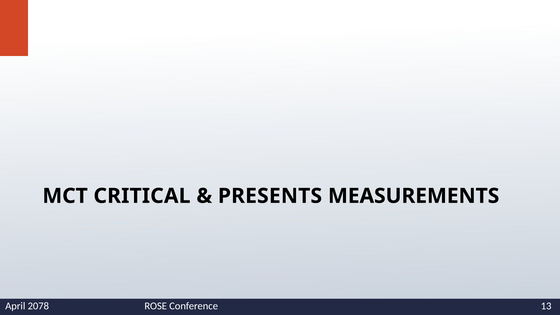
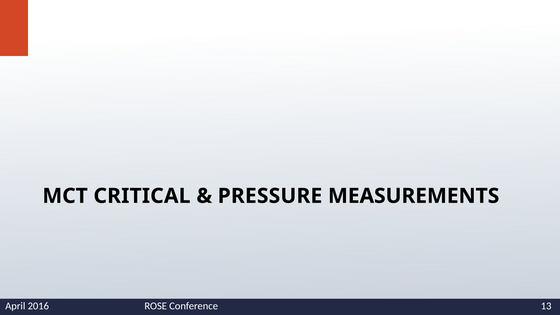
PRESENTS: PRESENTS -> PRESSURE
2078: 2078 -> 2016
